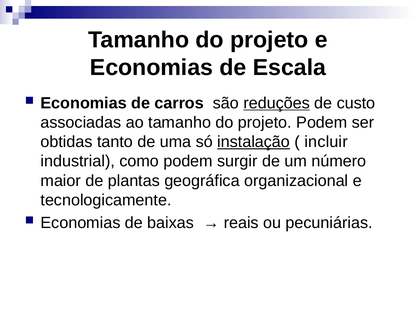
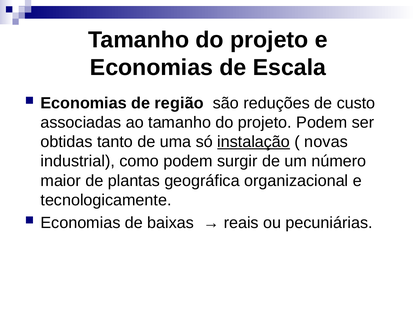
carros: carros -> região
reduções underline: present -> none
incluir: incluir -> novas
